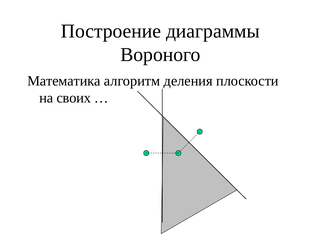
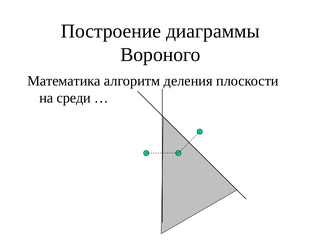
своих: своих -> среди
